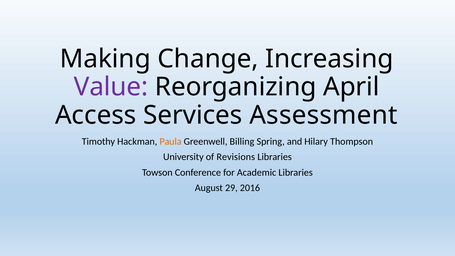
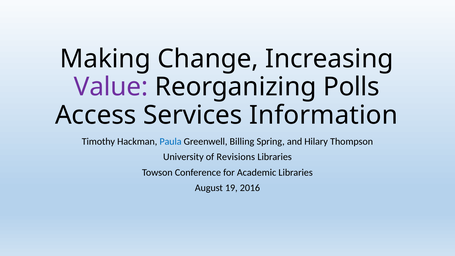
April: April -> Polls
Assessment: Assessment -> Information
Paula colour: orange -> blue
29: 29 -> 19
